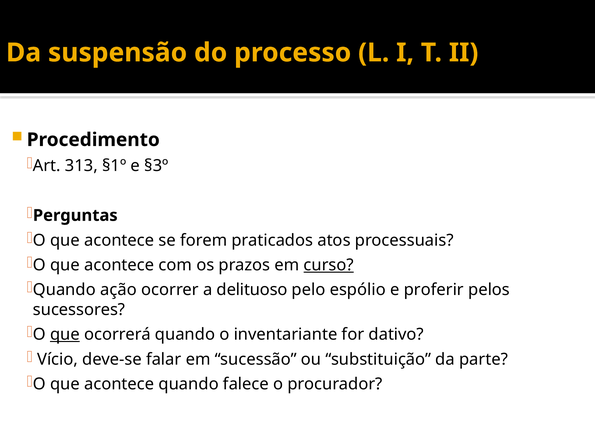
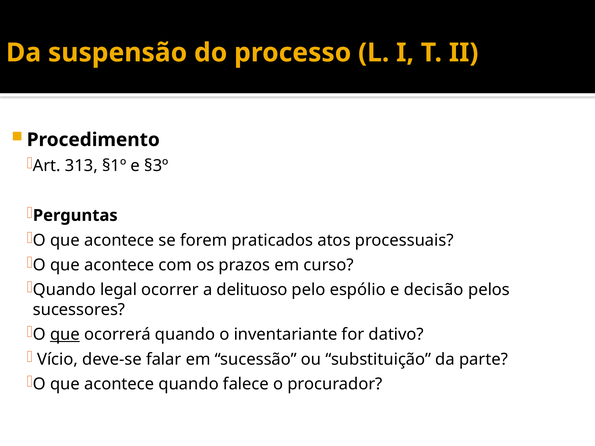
curso underline: present -> none
ação: ação -> legal
proferir: proferir -> decisão
